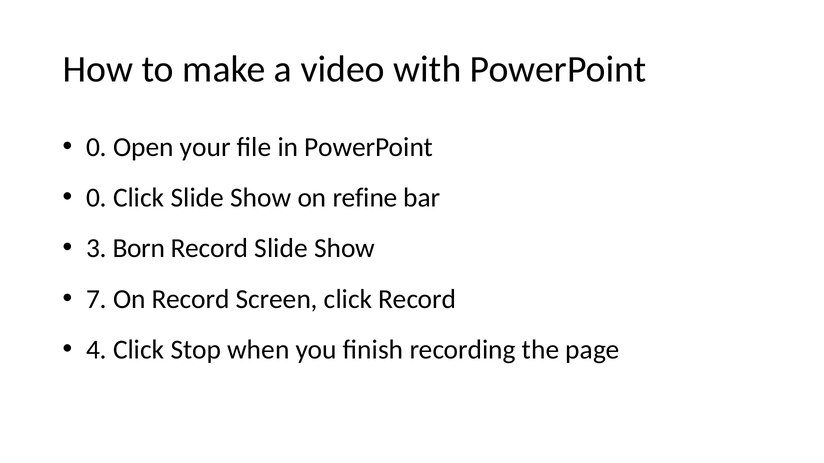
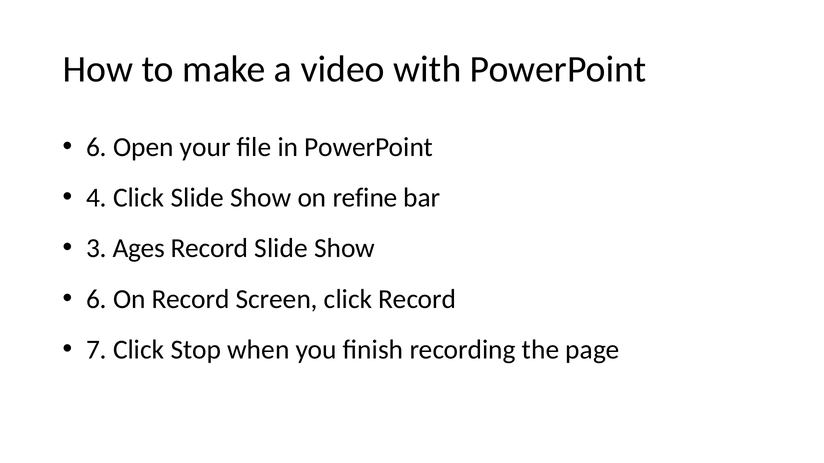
0 at (96, 147): 0 -> 6
0 at (96, 198): 0 -> 4
Born: Born -> Ages
7 at (96, 299): 7 -> 6
4: 4 -> 7
